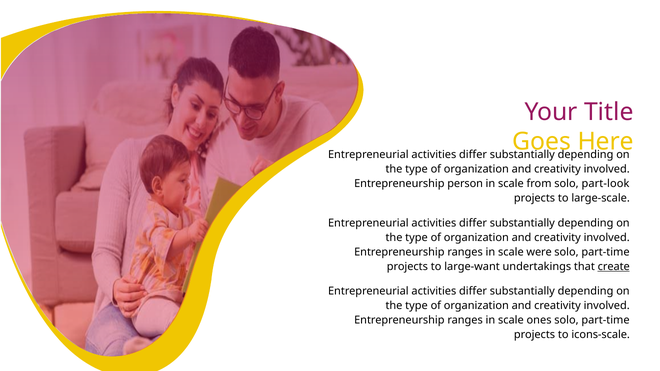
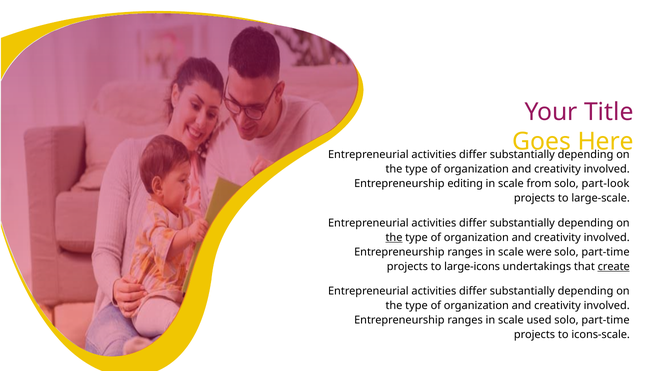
person: person -> editing
the at (394, 238) underline: none -> present
large-want: large-want -> large-icons
ones: ones -> used
